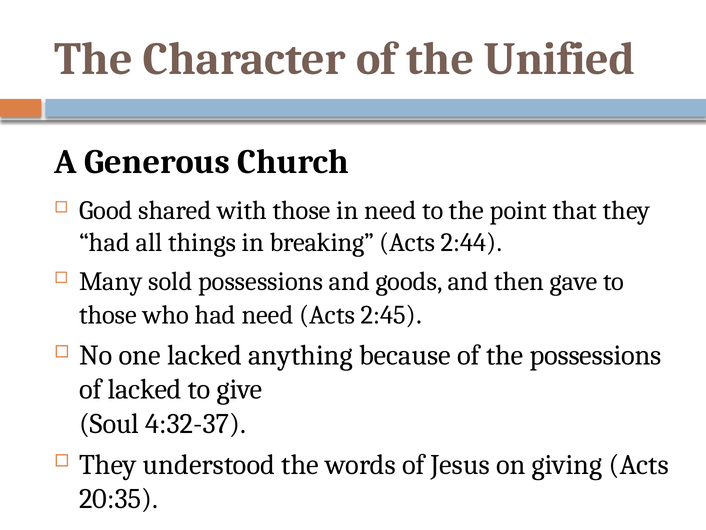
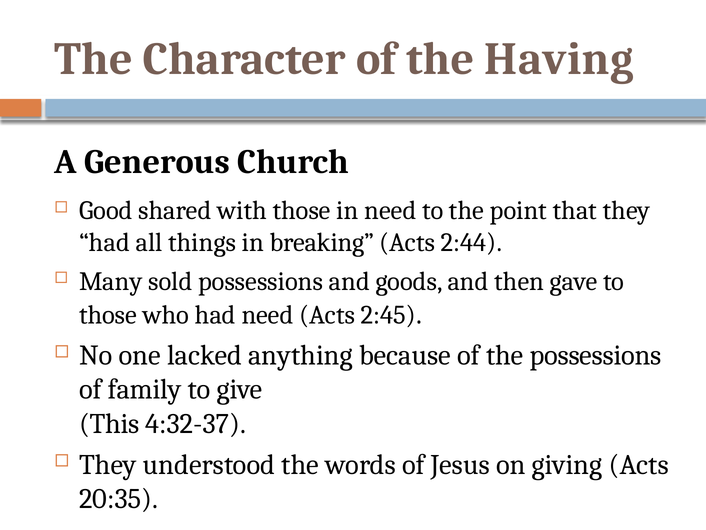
Unified: Unified -> Having
of lacked: lacked -> family
Soul: Soul -> This
